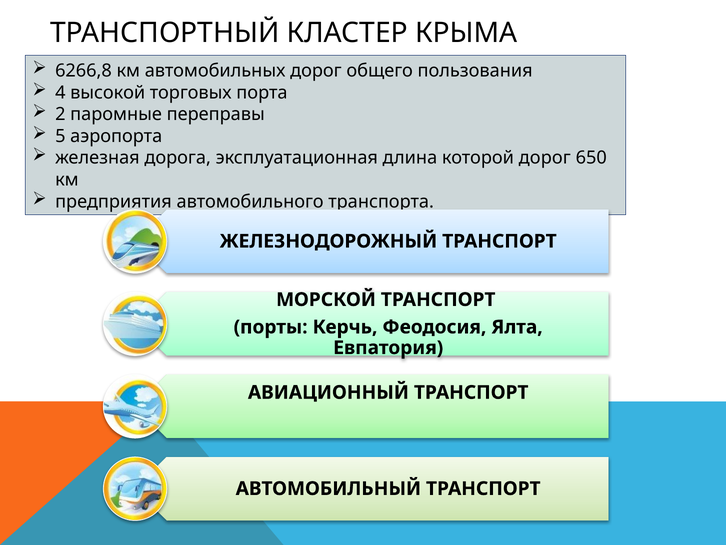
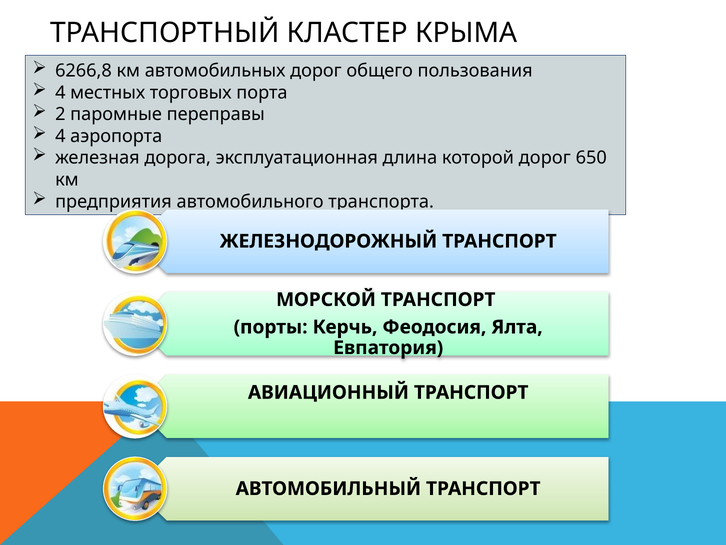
высокой: высокой -> местных
5 at (60, 136): 5 -> 4
